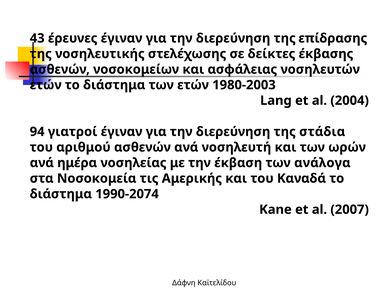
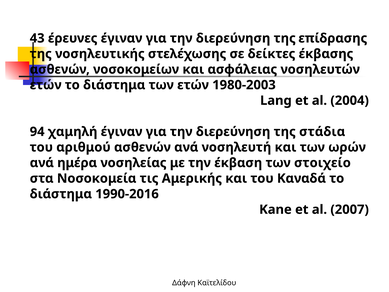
γιατροί: γιατροί -> χαμηλή
ανάλογα: ανάλογα -> στοιχείο
1990-2074: 1990-2074 -> 1990-2016
